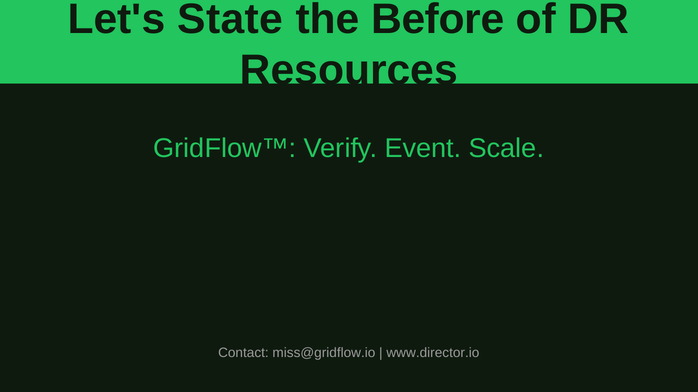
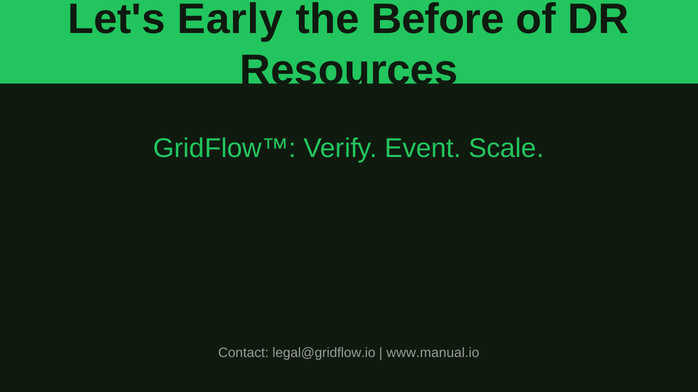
State: State -> Early
miss@gridflow.io: miss@gridflow.io -> legal@gridflow.io
www.director.io: www.director.io -> www.manual.io
